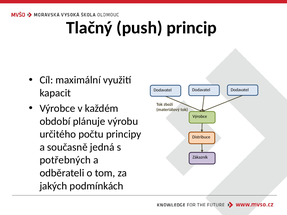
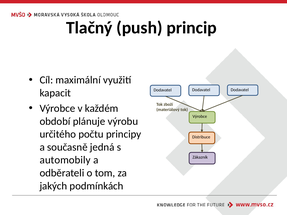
potřebných: potřebných -> automobily
